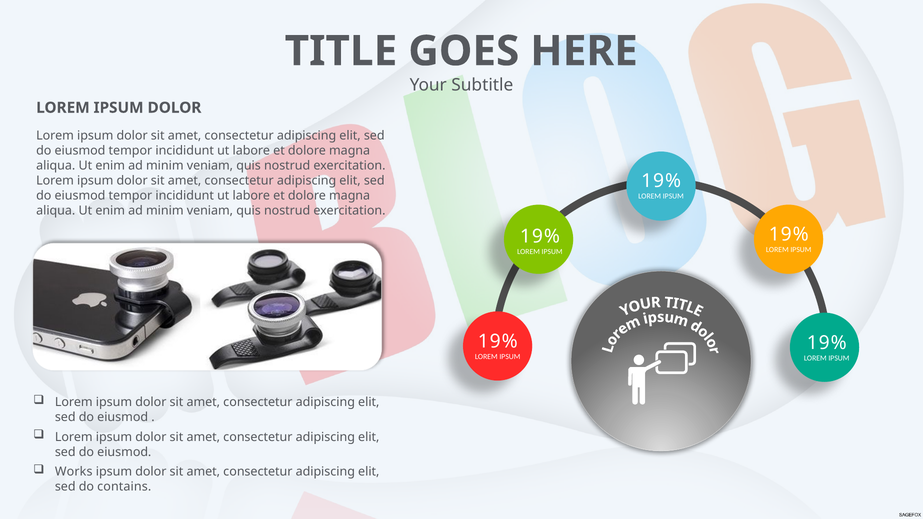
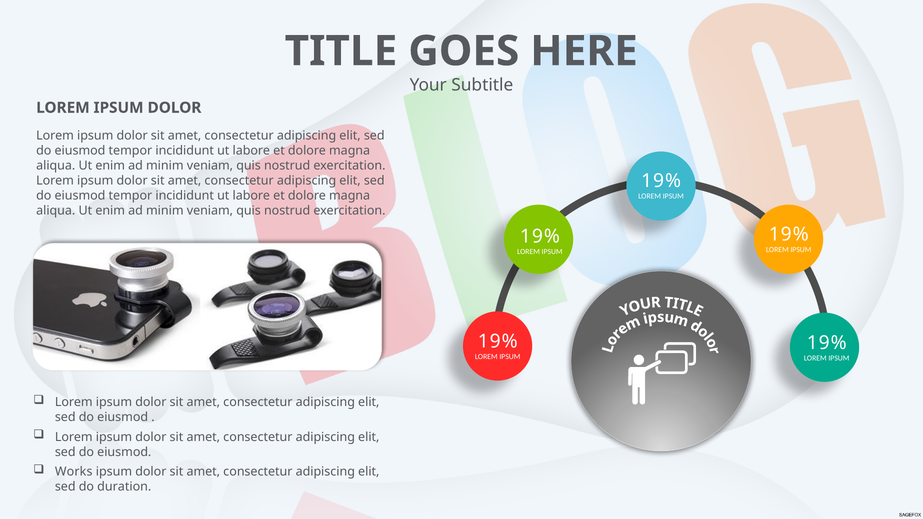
contains: contains -> duration
